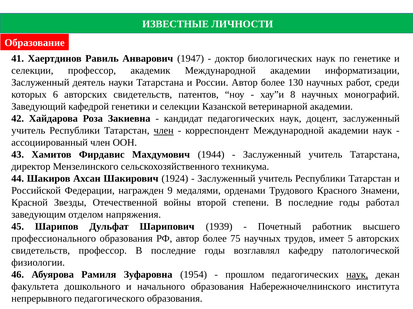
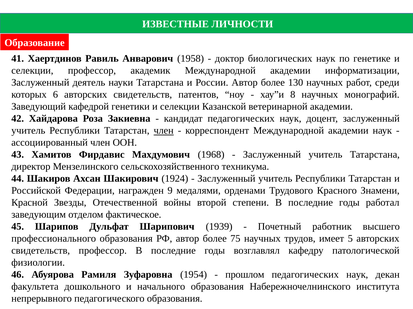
1947: 1947 -> 1958
1944: 1944 -> 1968
напряжения: напряжения -> фактическое
наук at (357, 275) underline: present -> none
